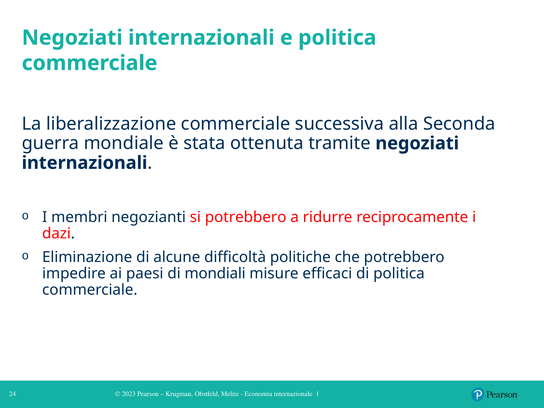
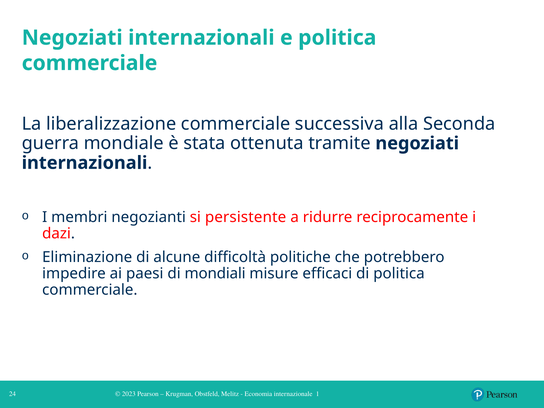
si potrebbero: potrebbero -> persistente
